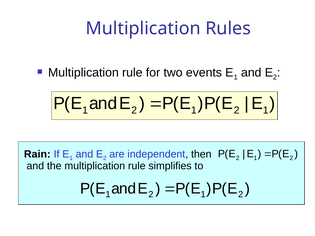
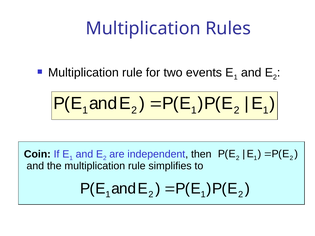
Rain: Rain -> Coin
